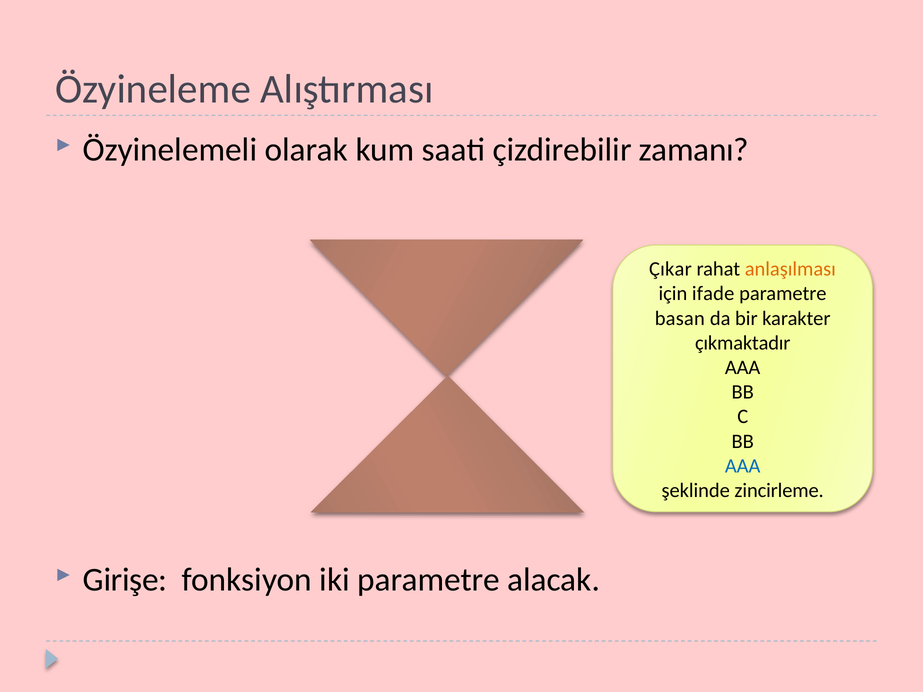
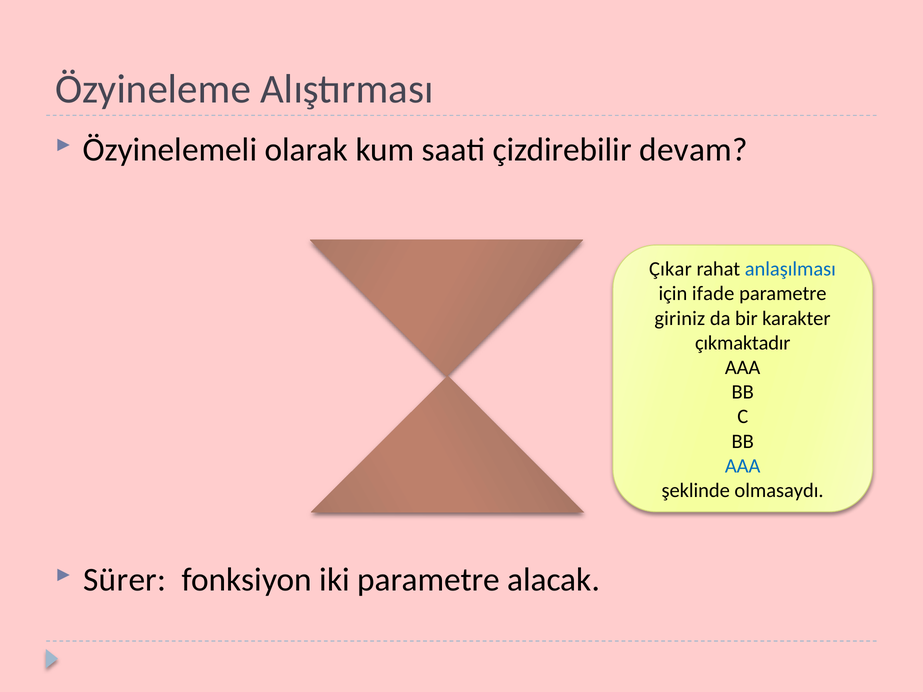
zamanı: zamanı -> devam
anlaşılması colour: orange -> blue
basan: basan -> giriniz
zincirleme: zincirleme -> olmasaydı
Girişe: Girişe -> Sürer
